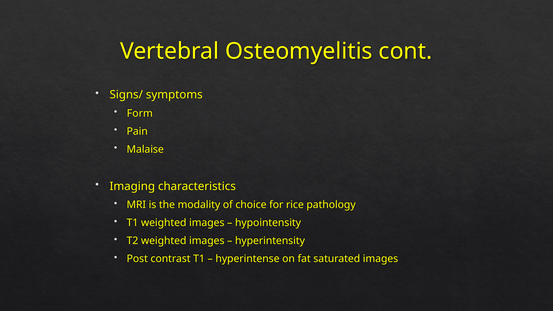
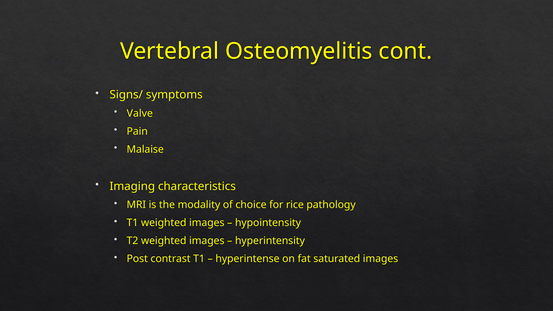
Form: Form -> Valve
